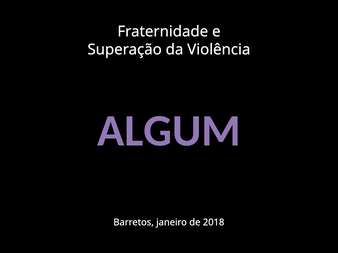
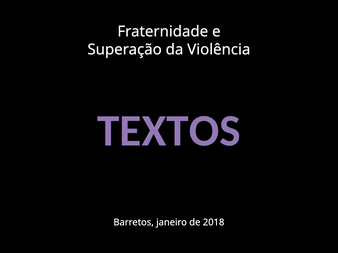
ALGUM: ALGUM -> TEXTOS
